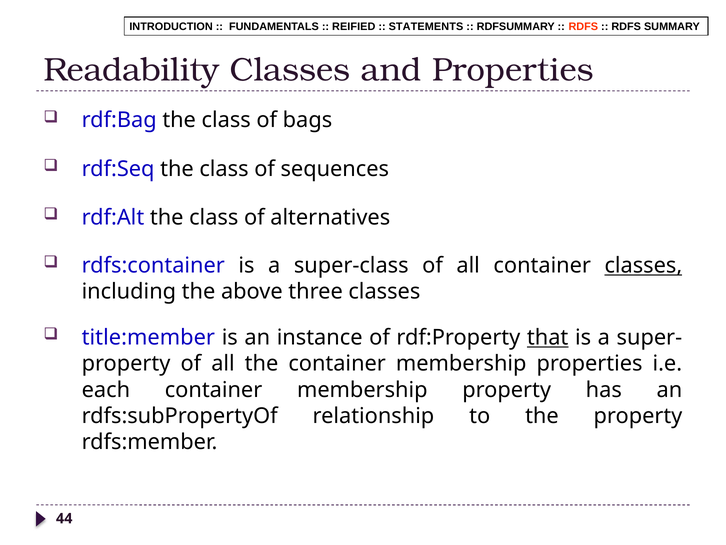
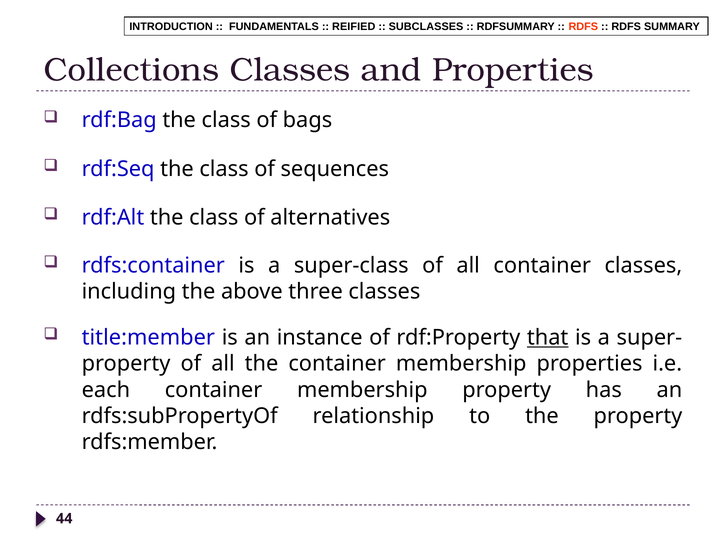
STATEMENTS: STATEMENTS -> SUBCLASSES
Readability: Readability -> Collections
classes at (643, 265) underline: present -> none
